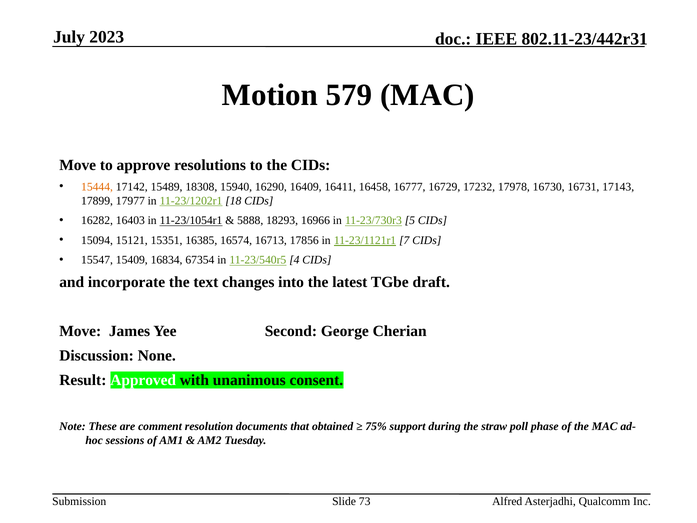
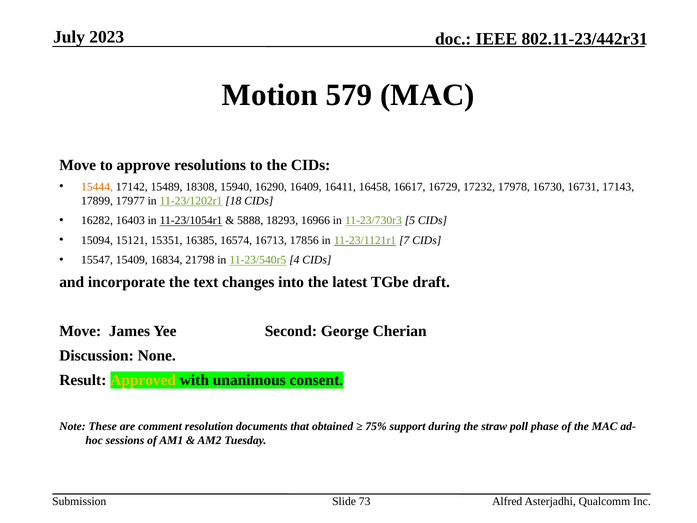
16777: 16777 -> 16617
67354: 67354 -> 21798
Approved colour: white -> yellow
